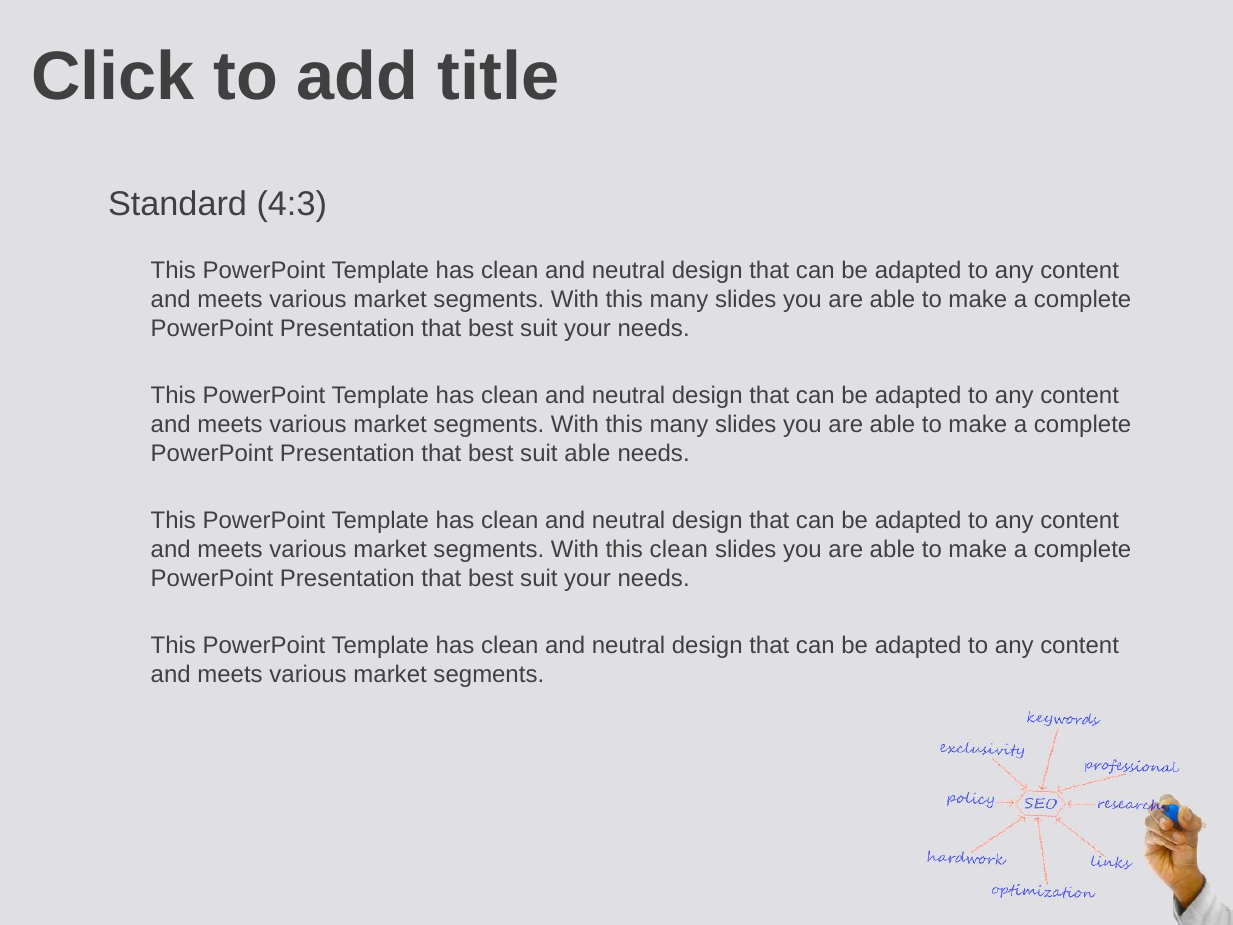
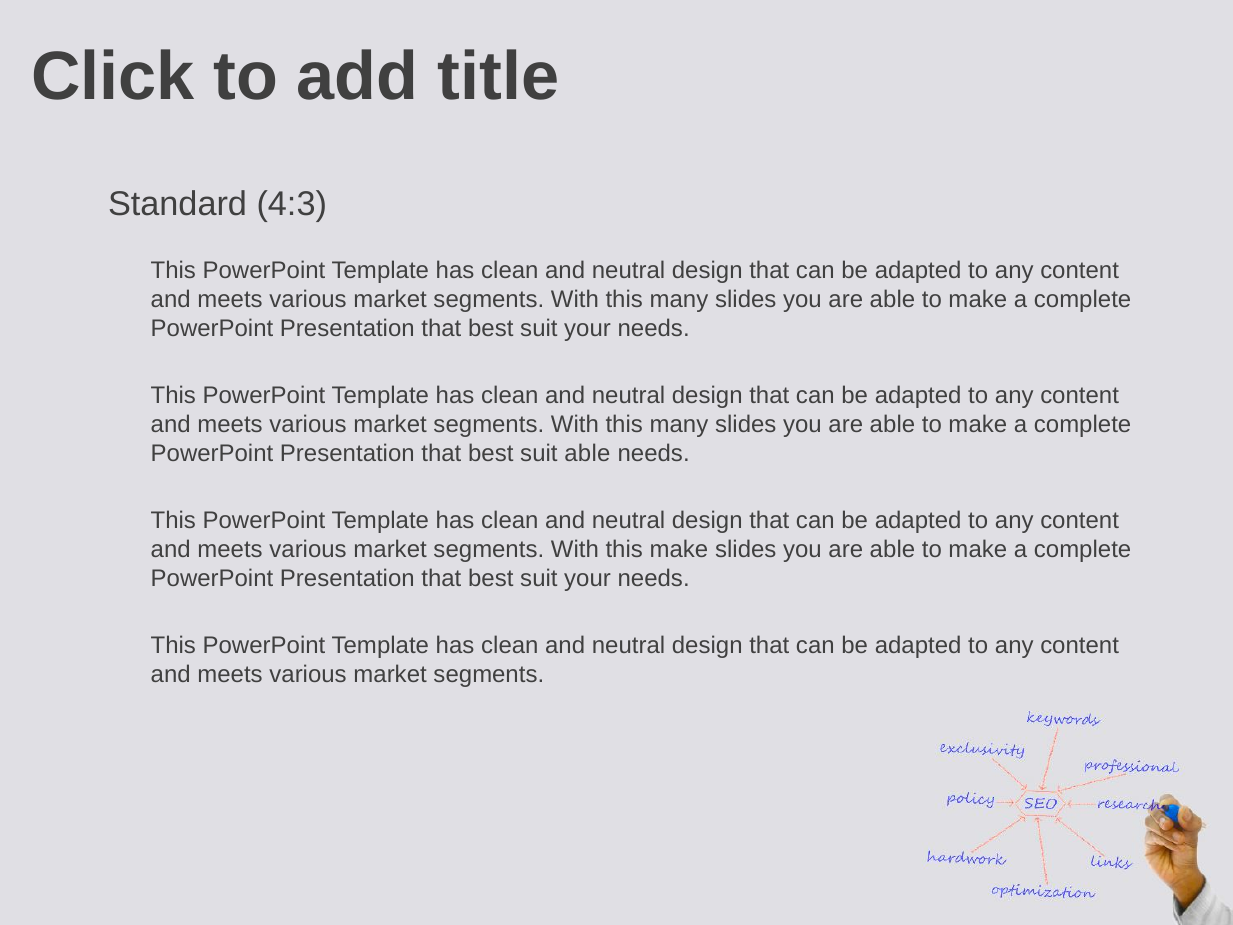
this clean: clean -> make
